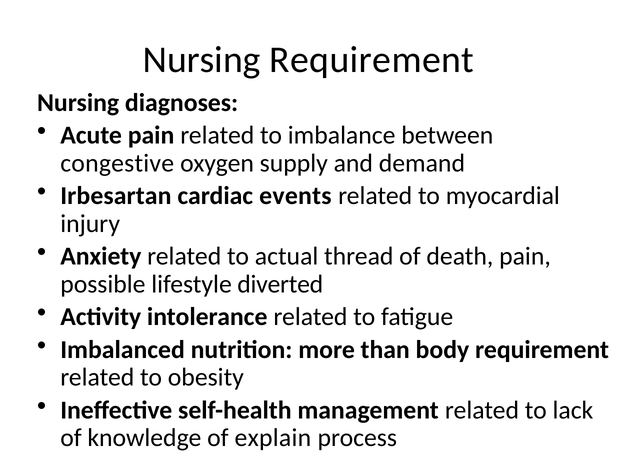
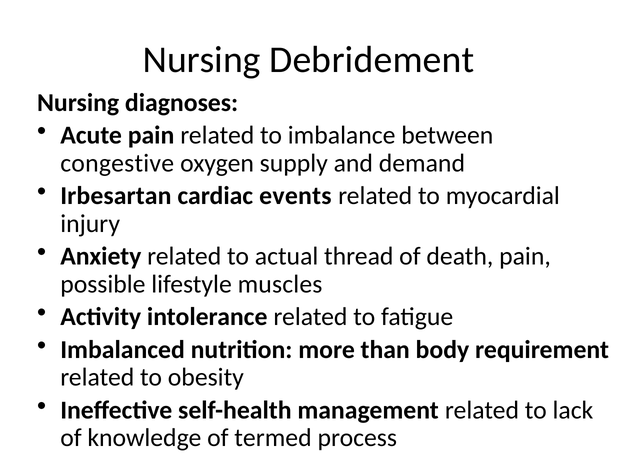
Nursing Requirement: Requirement -> Debridement
diverted: diverted -> muscles
explain: explain -> termed
